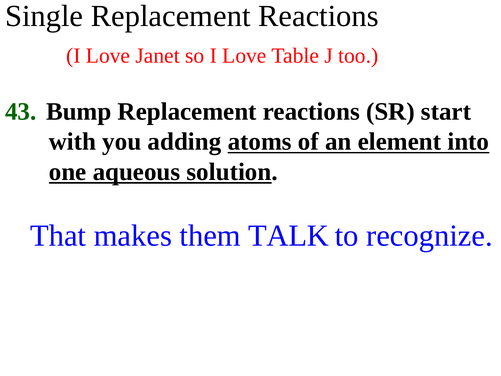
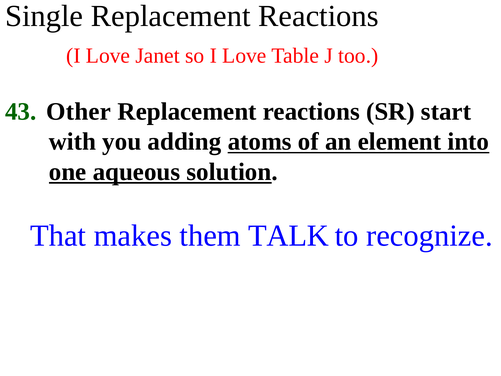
Bump: Bump -> Other
